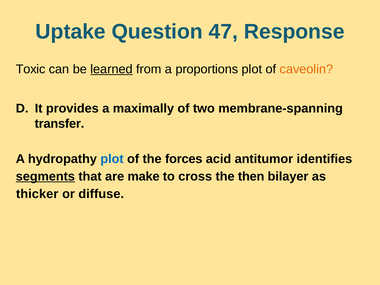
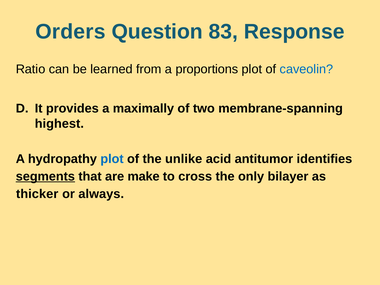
Uptake: Uptake -> Orders
47: 47 -> 83
Toxic: Toxic -> Ratio
learned underline: present -> none
caveolin colour: orange -> blue
transfer: transfer -> highest
forces: forces -> unlike
then: then -> only
diffuse: diffuse -> always
